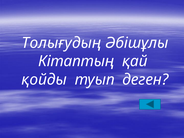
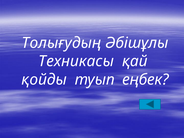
Кітаптың: Кітаптың -> Техникасы
деген: деген -> еңбек
